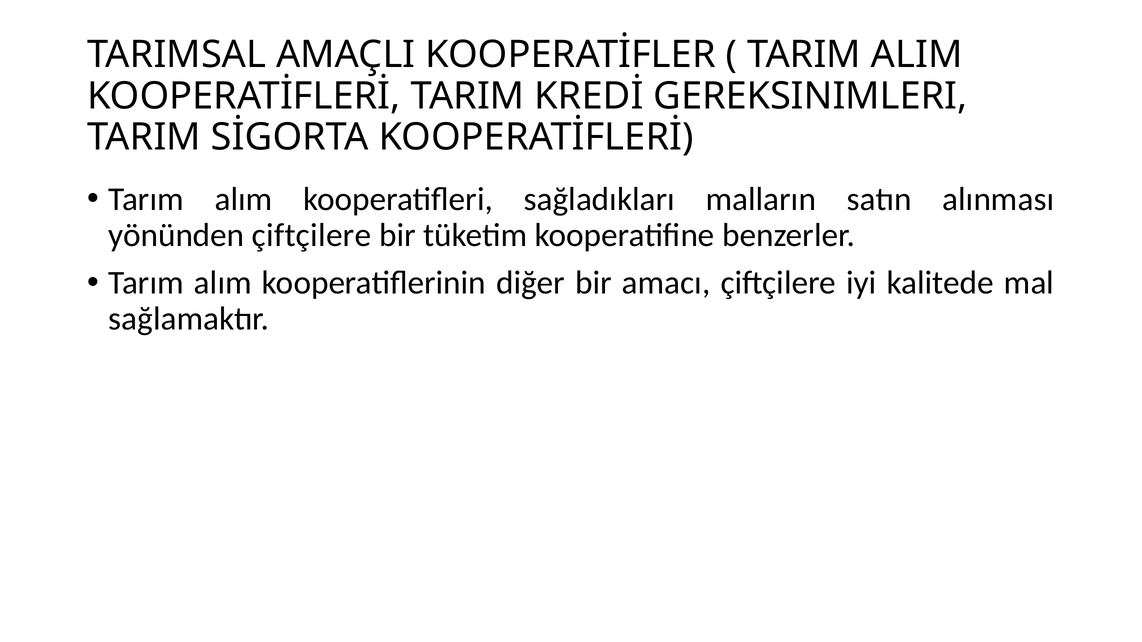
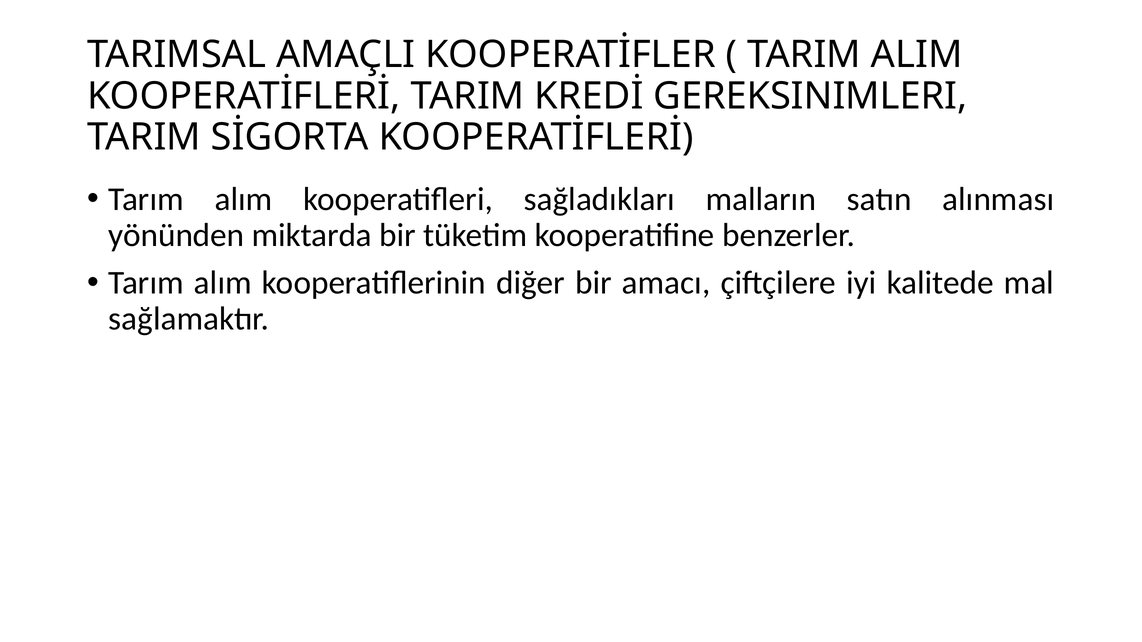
yönünden çiftçilere: çiftçilere -> miktarda
